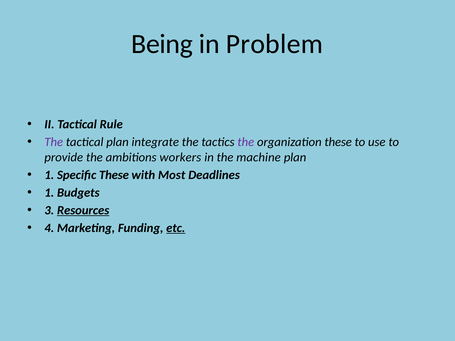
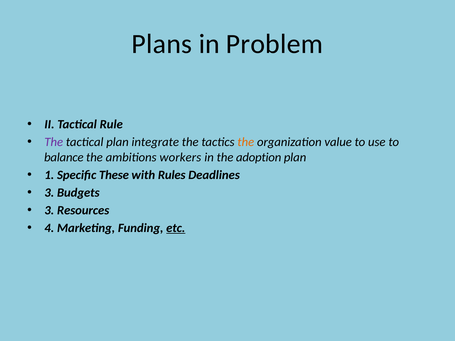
Being: Being -> Plans
the at (246, 142) colour: purple -> orange
organization these: these -> value
provide: provide -> balance
machine: machine -> adoption
Most: Most -> Rules
1 at (49, 193): 1 -> 3
Resources underline: present -> none
